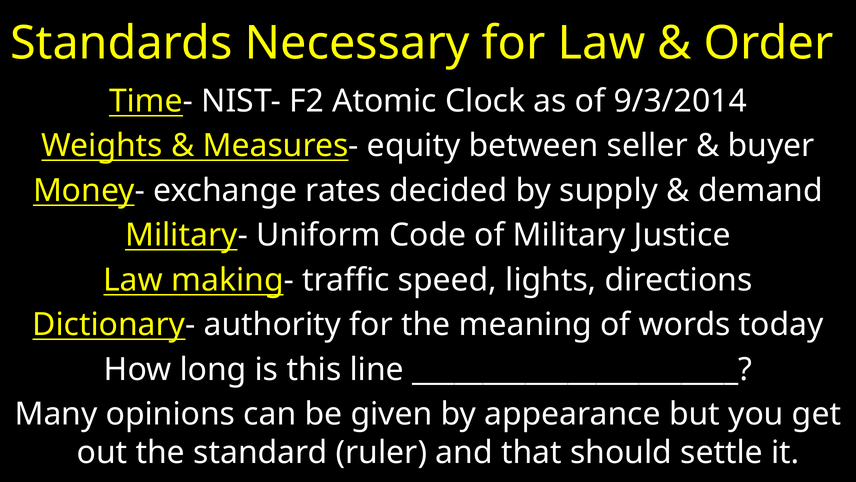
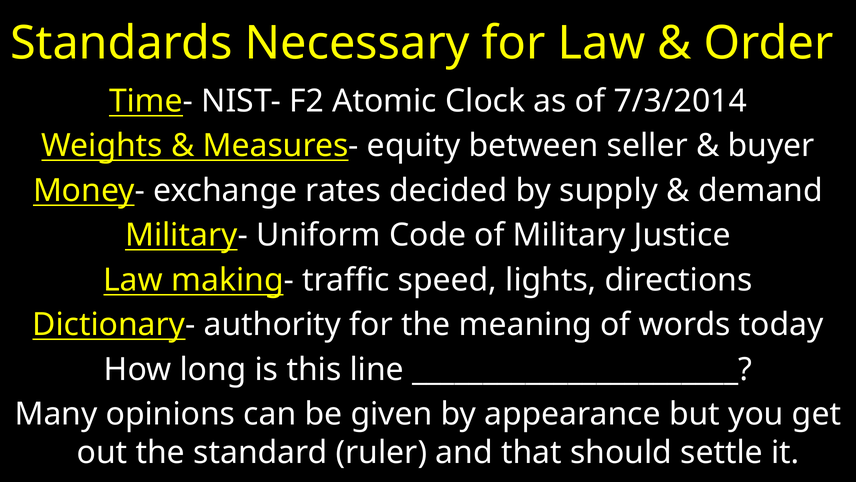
9/3/2014: 9/3/2014 -> 7/3/2014
